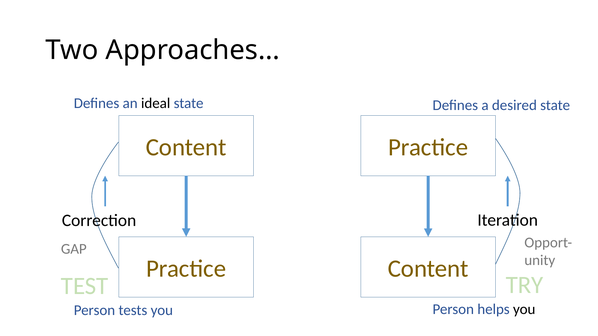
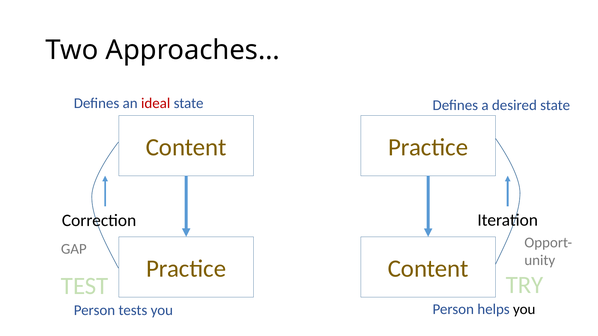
ideal colour: black -> red
